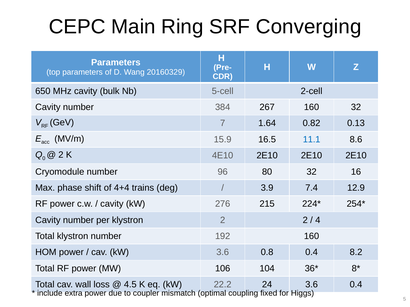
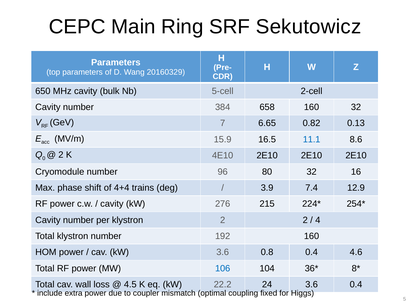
Converging: Converging -> Sekutowicz
267: 267 -> 658
1.64: 1.64 -> 6.65
8.2: 8.2 -> 4.6
106 colour: black -> blue
